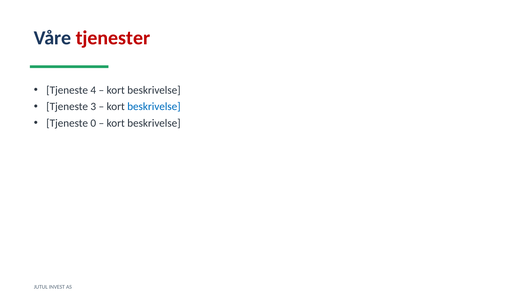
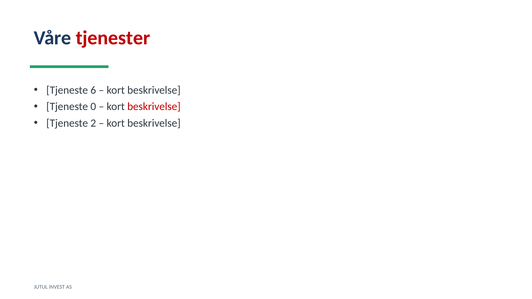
4: 4 -> 6
3: 3 -> 0
beskrivelse at (154, 107) colour: blue -> red
0: 0 -> 2
